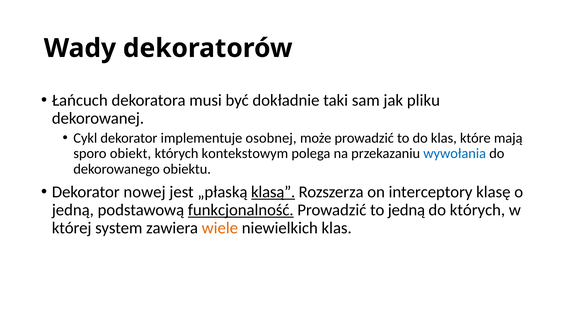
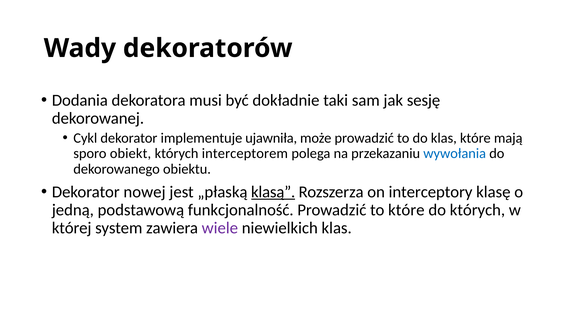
Łańcuch: Łańcuch -> Dodania
pliku: pliku -> sesję
osobnej: osobnej -> ujawniła
kontekstowym: kontekstowym -> interceptorem
funkcjonalność underline: present -> none
to jedną: jedną -> które
wiele colour: orange -> purple
